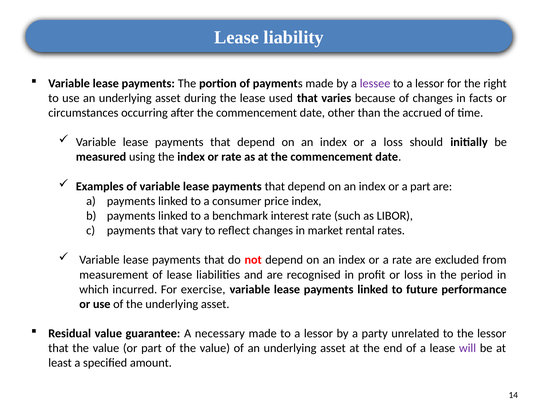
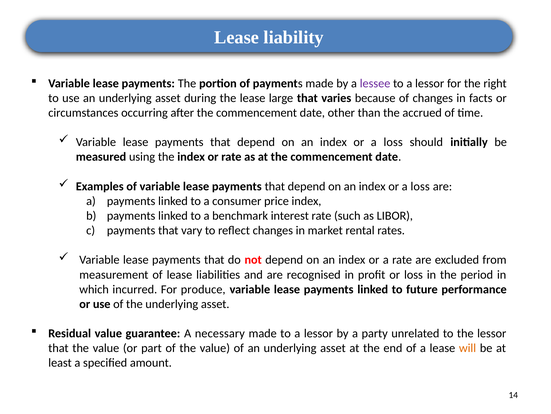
used: used -> large
part at (420, 186): part -> loss
exercise: exercise -> produce
will colour: purple -> orange
